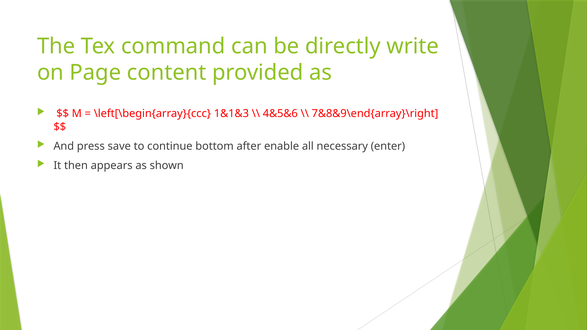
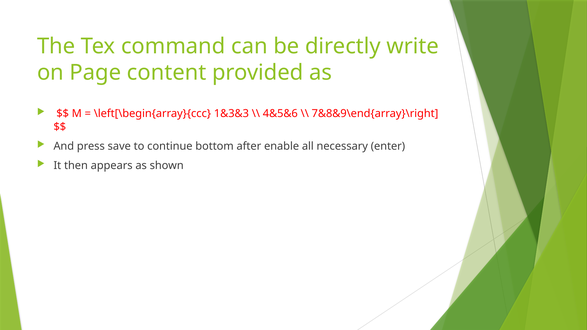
1&1&3: 1&1&3 -> 1&3&3
